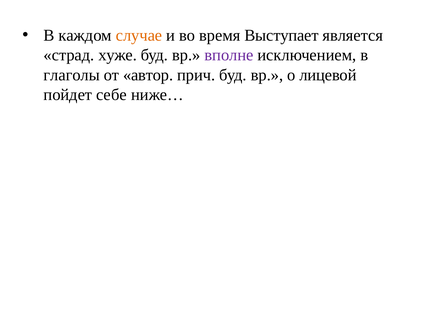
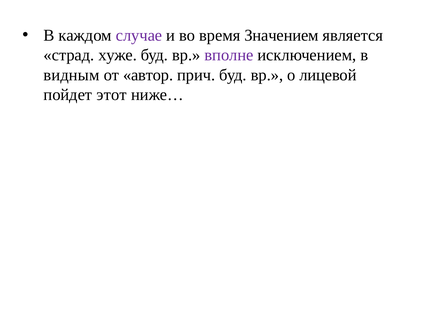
случае colour: orange -> purple
Выступает: Выступает -> Значением
глаголы: глаголы -> видным
себе: себе -> этот
